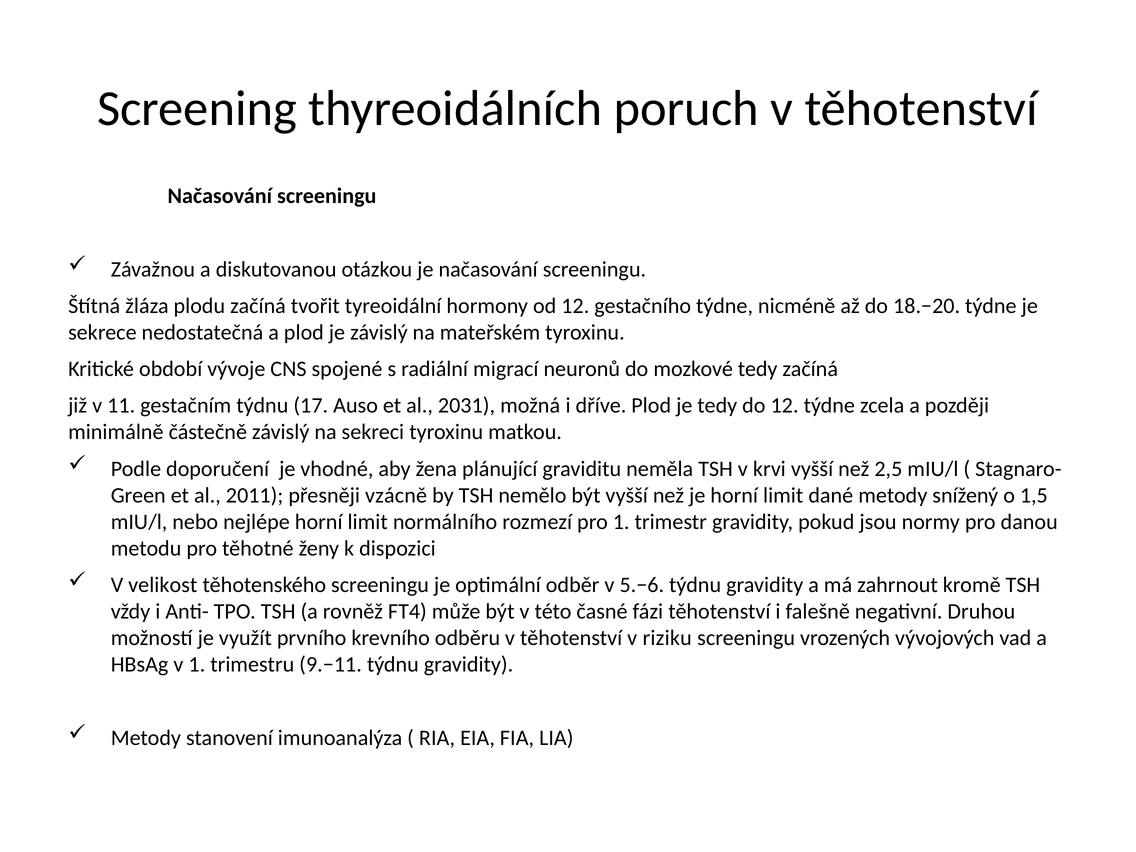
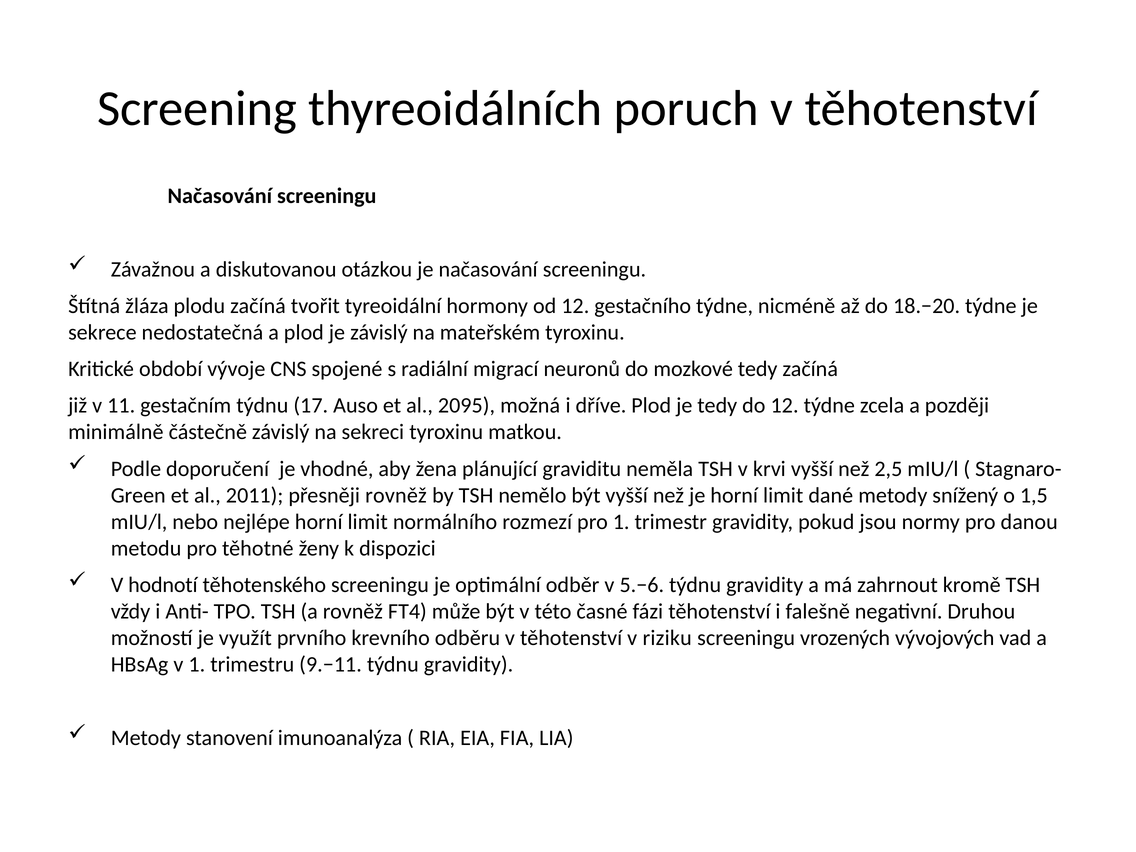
2031: 2031 -> 2095
přesněji vzácně: vzácně -> rovněž
velikost: velikost -> hodnotí
